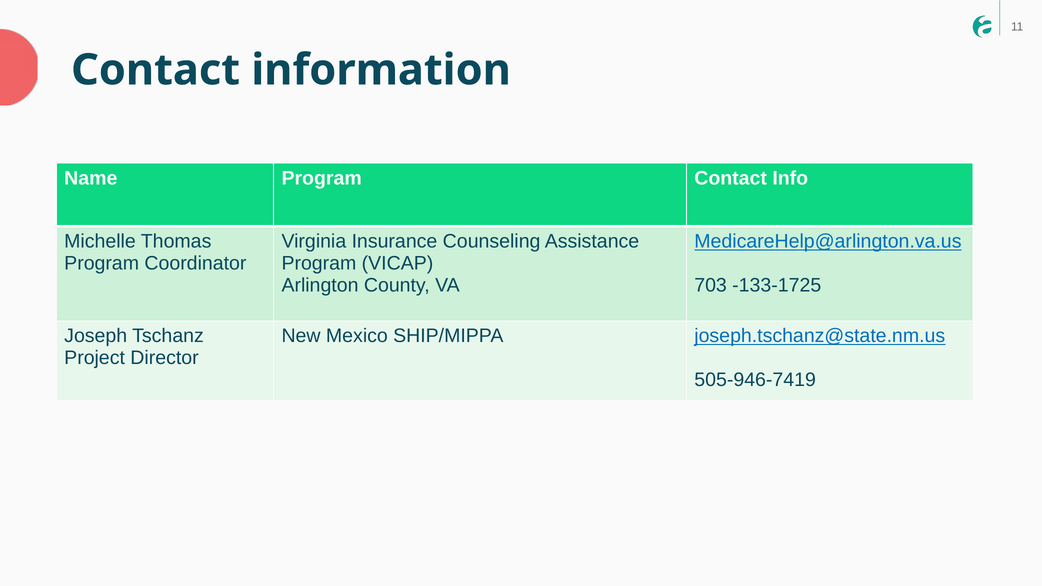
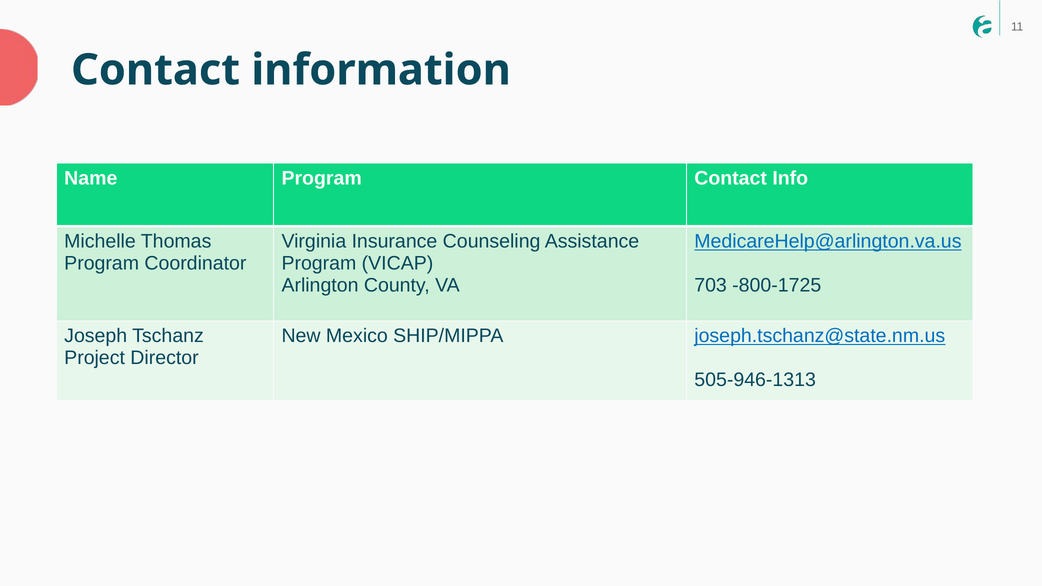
-133-1725: -133-1725 -> -800-1725
505-946-7419: 505-946-7419 -> 505-946-1313
